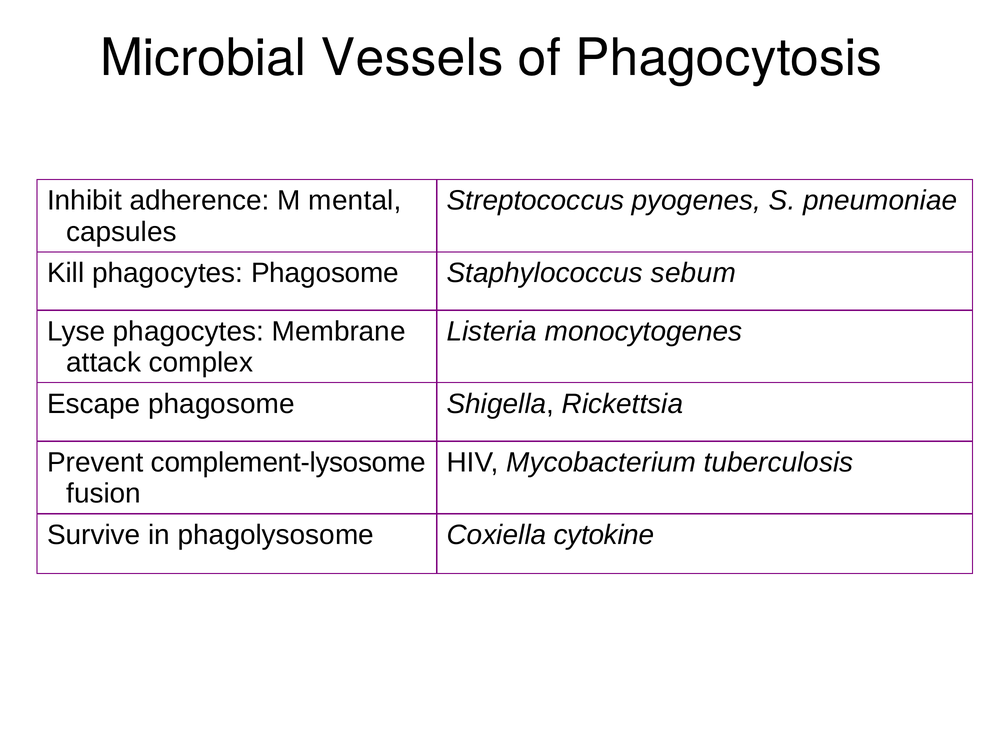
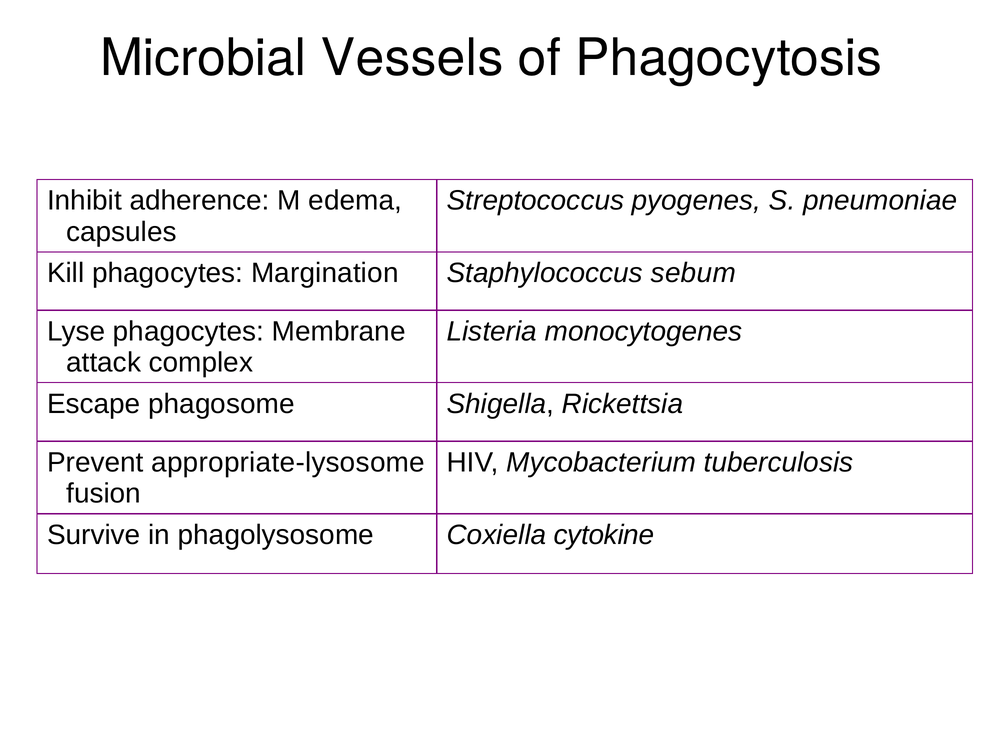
mental: mental -> edema
phagocytes Phagosome: Phagosome -> Margination
complement-lysosome: complement-lysosome -> appropriate-lysosome
